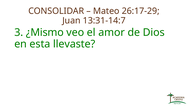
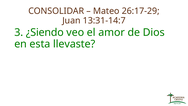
¿Mismo: ¿Mismo -> ¿Siendo
